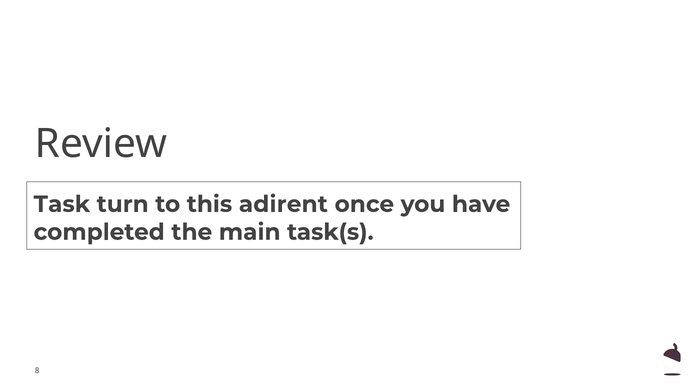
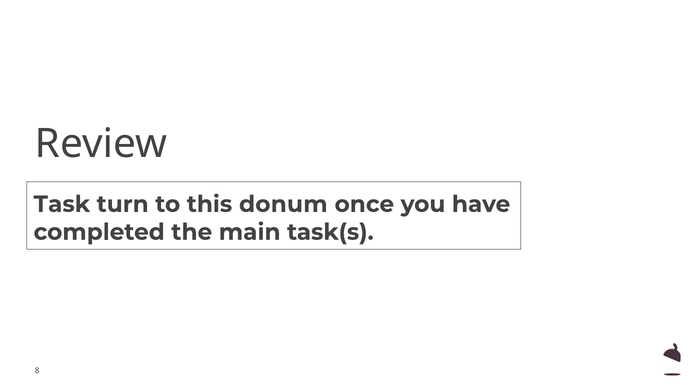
adirent: adirent -> donum
